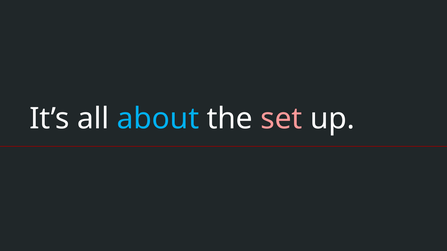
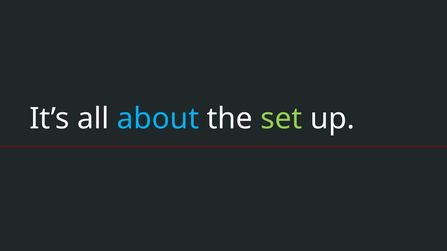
set colour: pink -> light green
